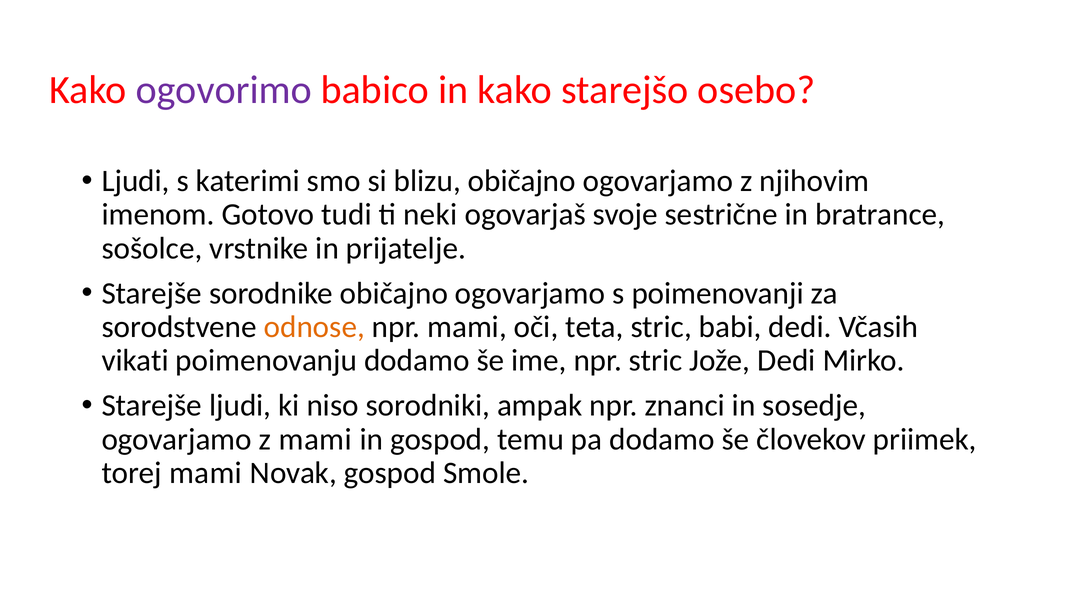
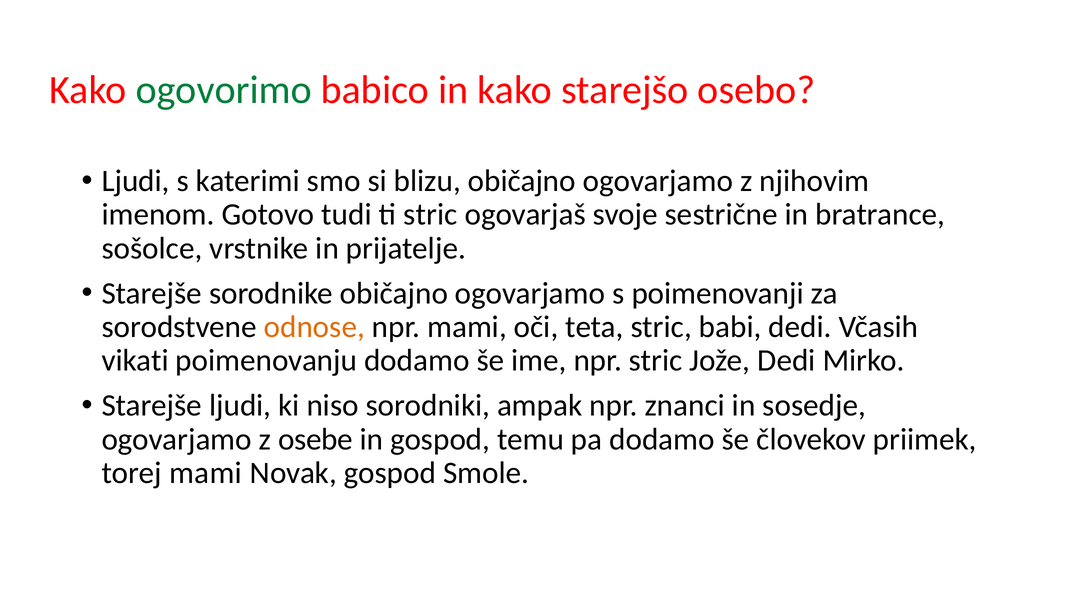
ogovorimo colour: purple -> green
ti neki: neki -> stric
z mami: mami -> osebe
